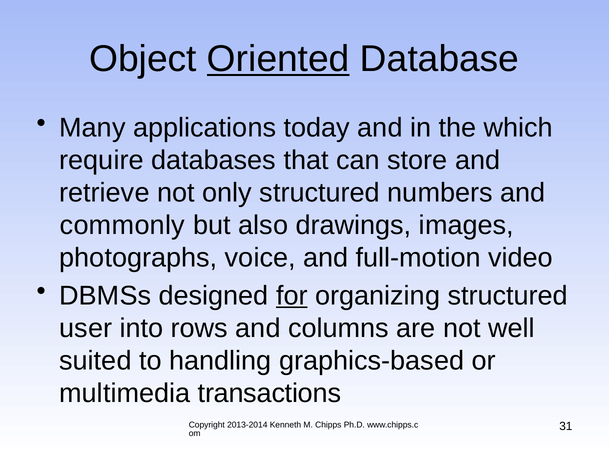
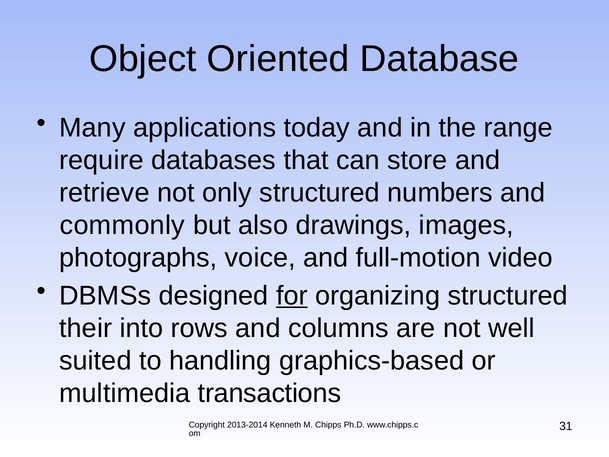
Oriented underline: present -> none
which: which -> range
user: user -> their
